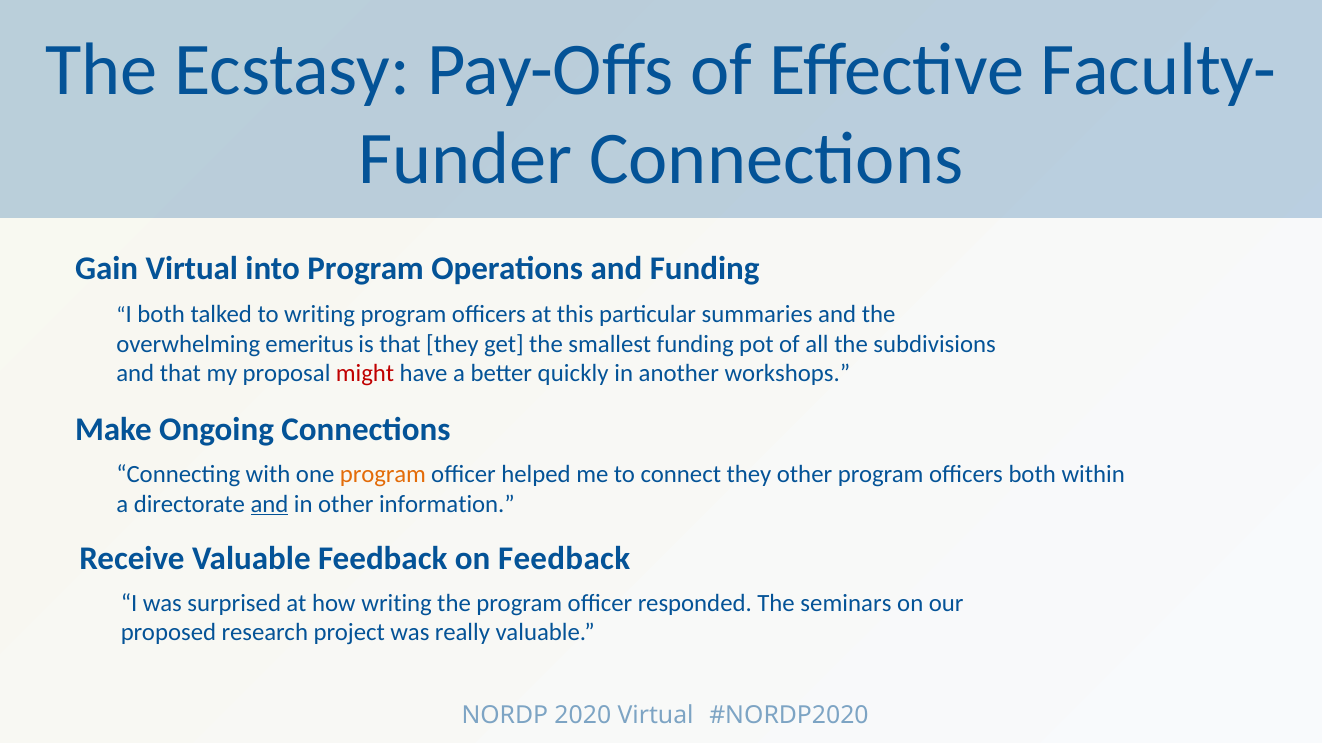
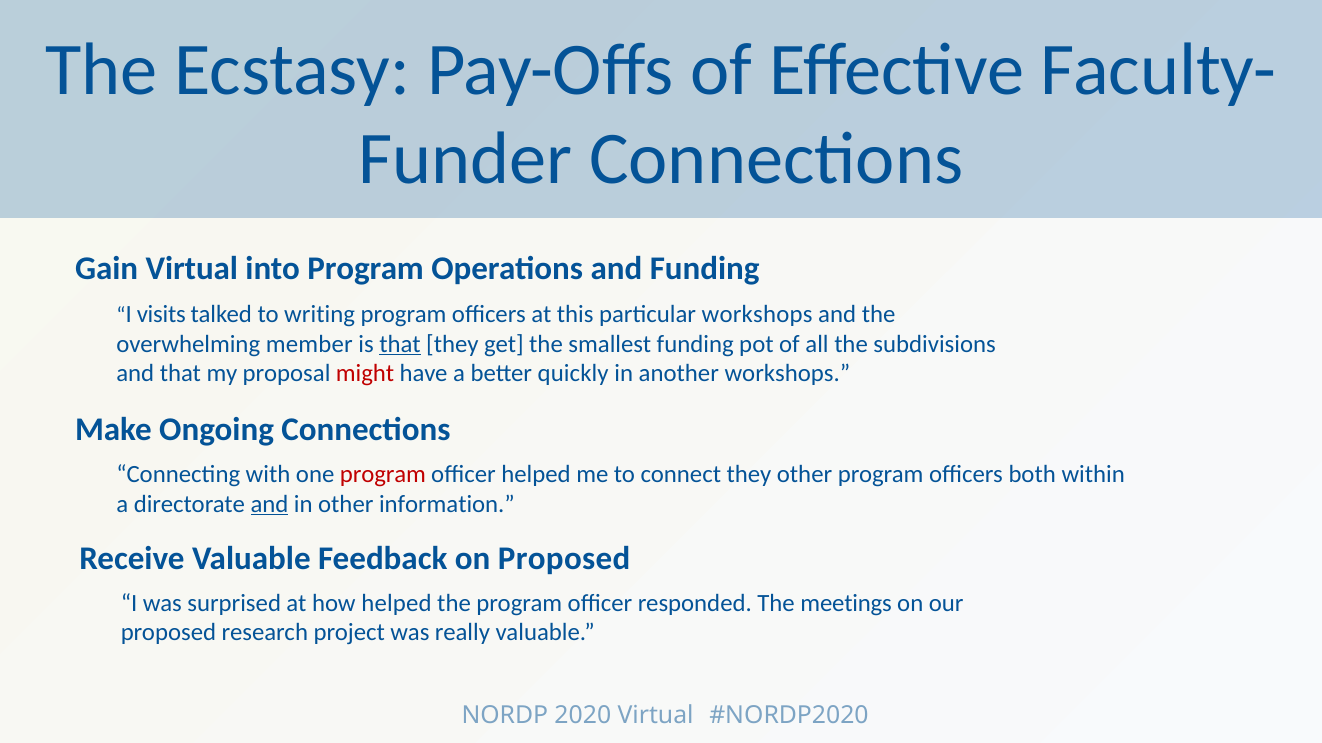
I both: both -> visits
particular summaries: summaries -> workshops
emeritus: emeritus -> member
that at (400, 344) underline: none -> present
program at (383, 475) colour: orange -> red
on Feedback: Feedback -> Proposed
how writing: writing -> helped
seminars: seminars -> meetings
